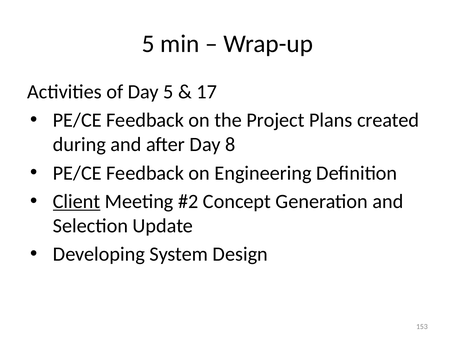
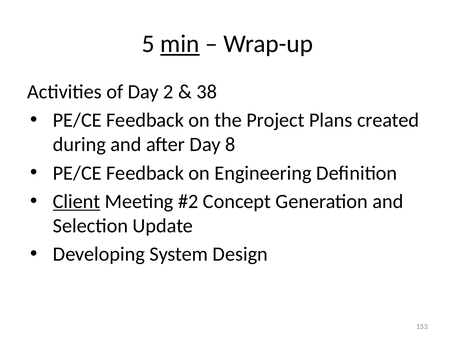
min underline: none -> present
Day 5: 5 -> 2
17: 17 -> 38
